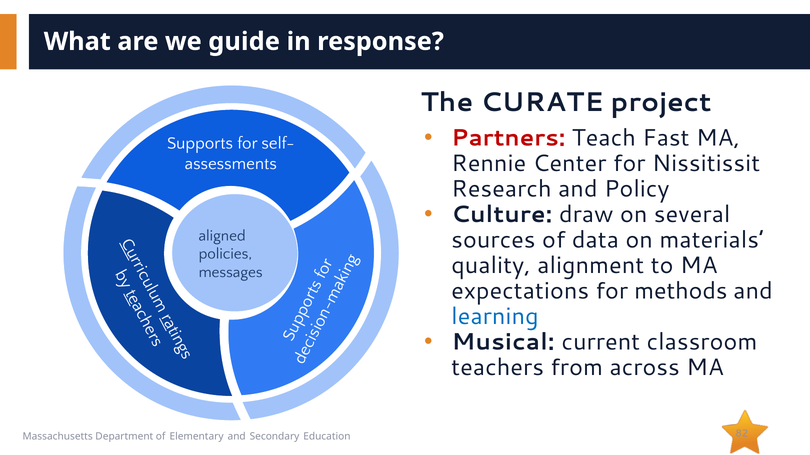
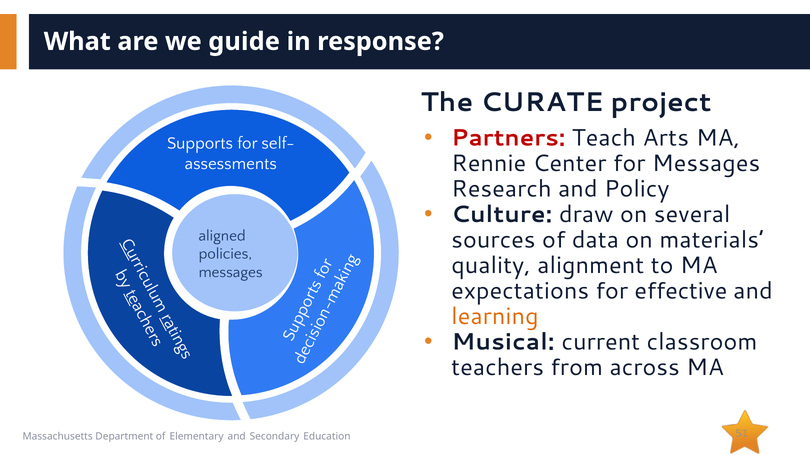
Fast: Fast -> Arts
for Nissitissit: Nissitissit -> Messages
methods: methods -> effective
learning colour: blue -> orange
82: 82 -> 51
